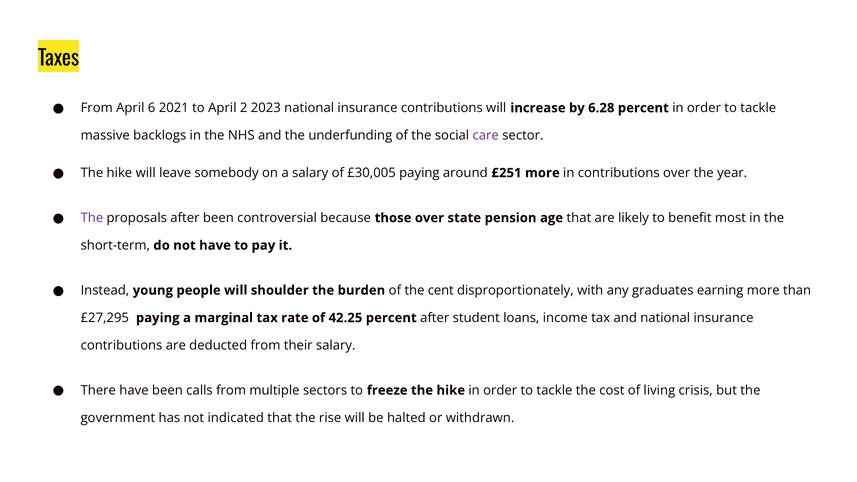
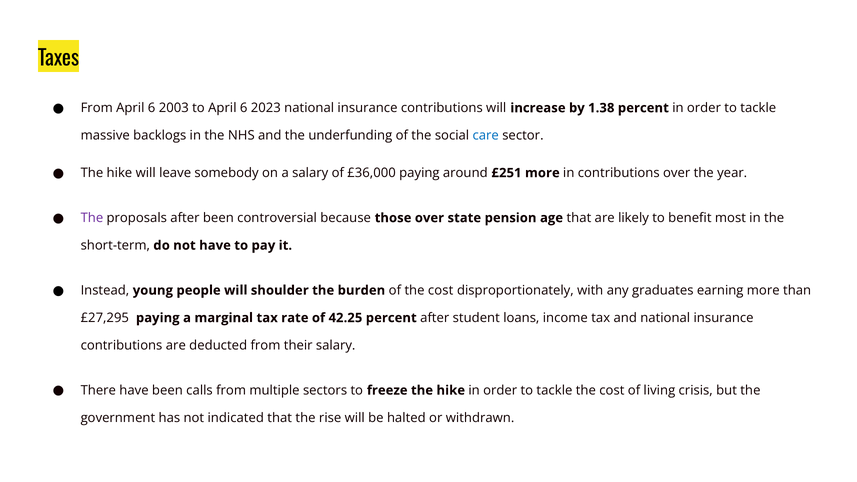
2021: 2021 -> 2003
to April 2: 2 -> 6
6.28: 6.28 -> 1.38
care colour: purple -> blue
£30,005: £30,005 -> £36,000
of the cent: cent -> cost
